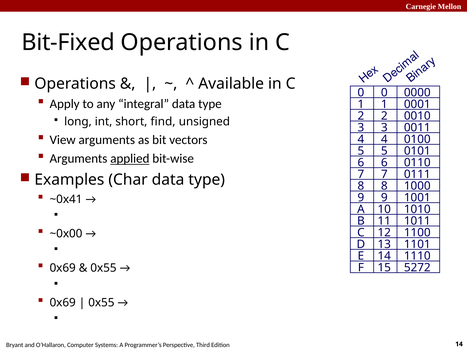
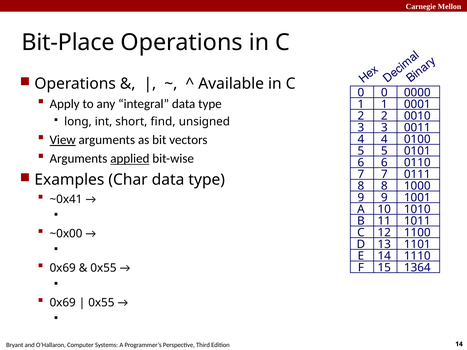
Bit-Fixed: Bit-Fixed -> Bit-Place
View underline: none -> present
5272: 5272 -> 1364
